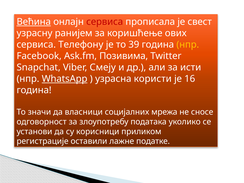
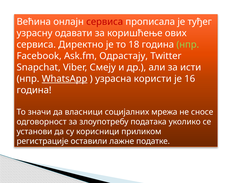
Већина underline: present -> none
свест: свест -> туђег
ранијем: ранијем -> одавати
Телефону: Телефону -> Директно
39: 39 -> 18
нпр at (188, 45) colour: yellow -> light green
Позивима: Позивима -> Одрастају
